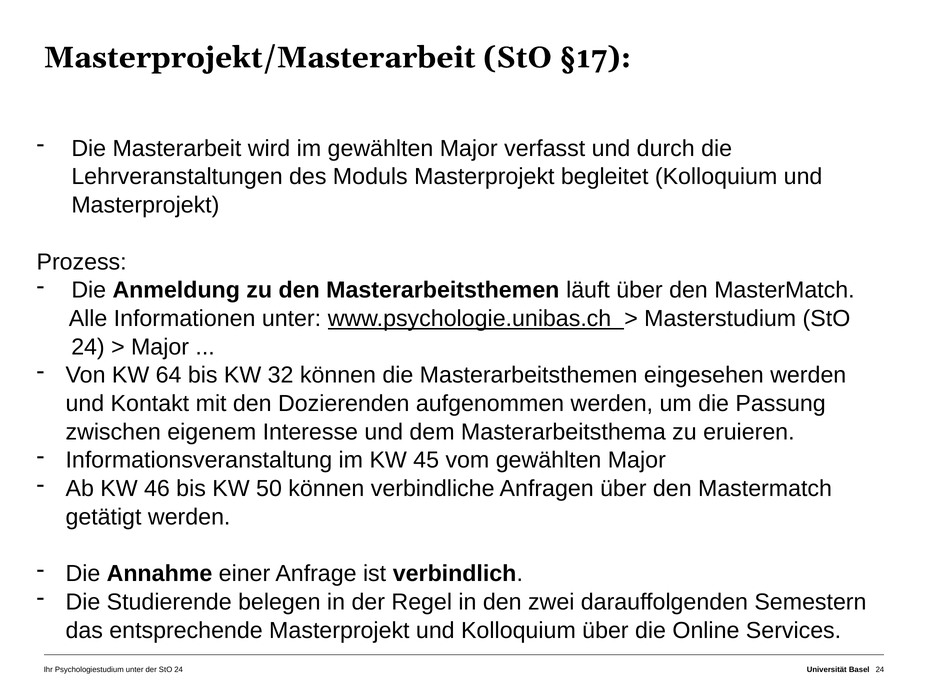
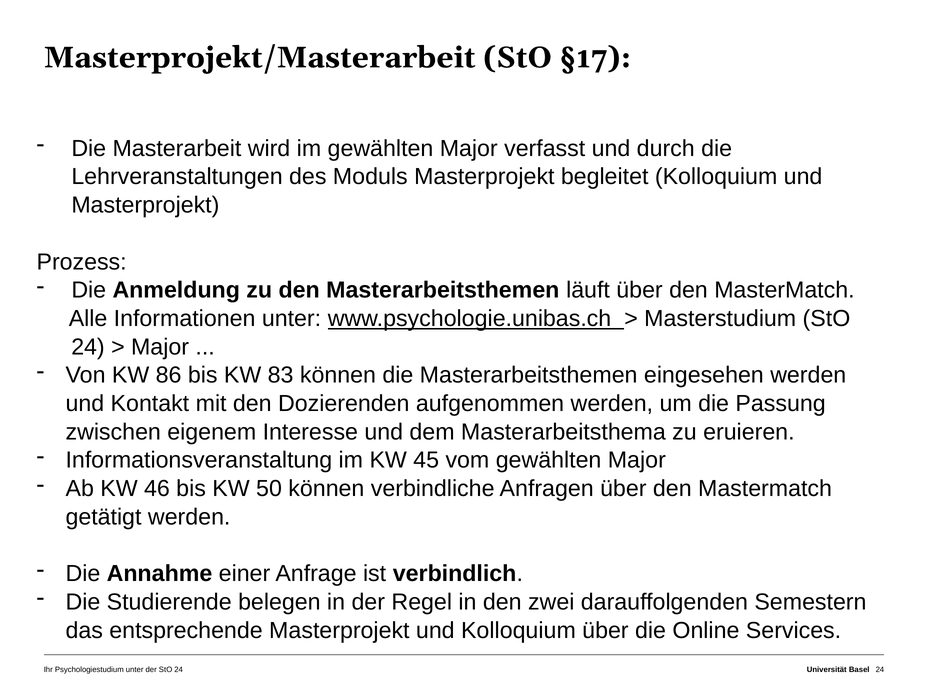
64: 64 -> 86
32: 32 -> 83
